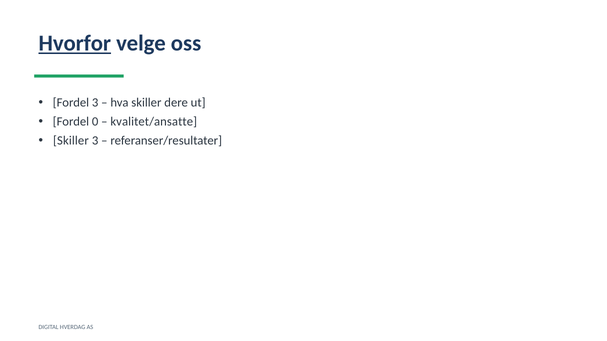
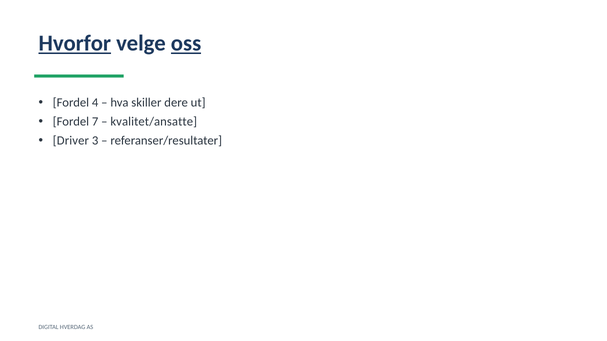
oss underline: none -> present
Fordel 3: 3 -> 4
0: 0 -> 7
Skiller at (71, 141): Skiller -> Driver
